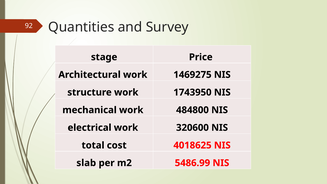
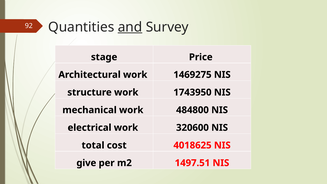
and underline: none -> present
slab: slab -> give
5486.99: 5486.99 -> 1497.51
